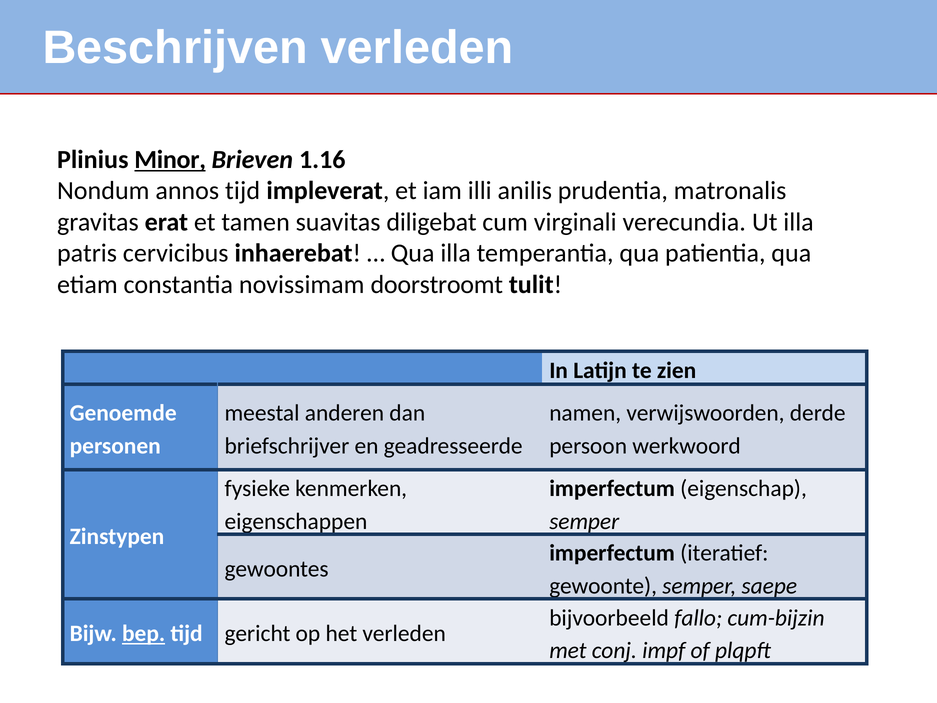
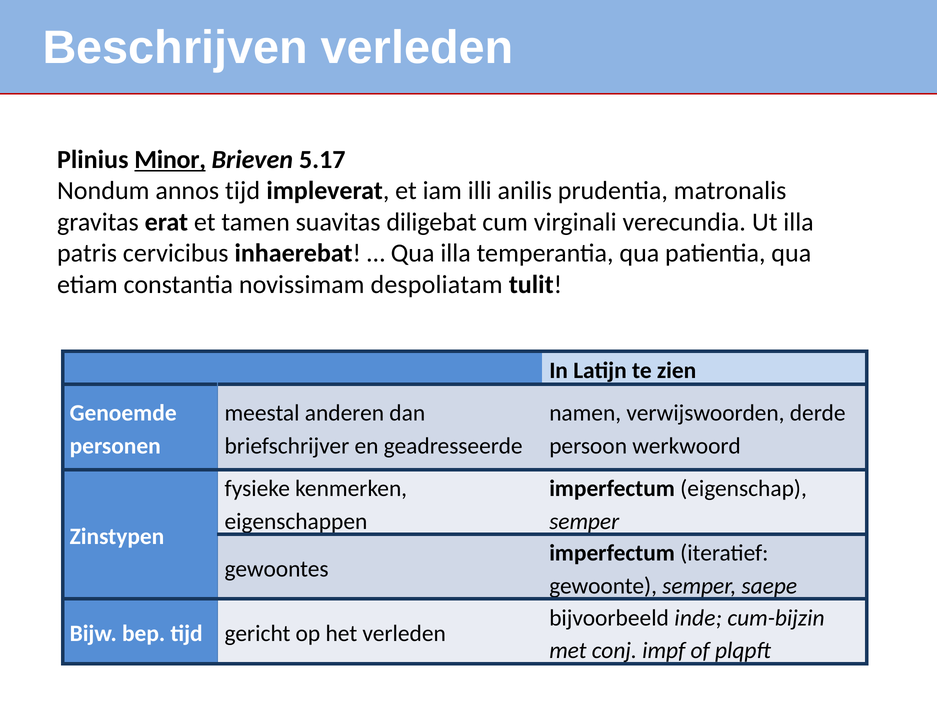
1.16: 1.16 -> 5.17
doorstroomt: doorstroomt -> despoliatam
fallo: fallo -> inde
bep underline: present -> none
